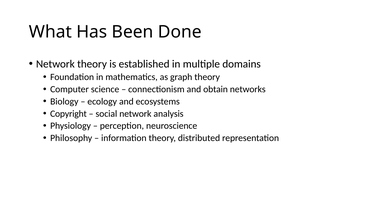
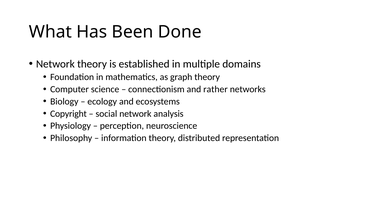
obtain: obtain -> rather
